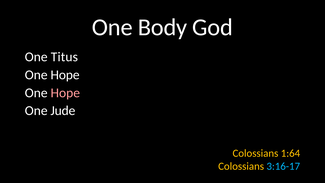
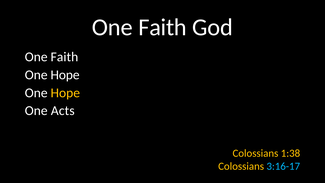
Body at (163, 27): Body -> Faith
Titus at (64, 57): Titus -> Faith
Hope at (65, 93) colour: pink -> yellow
Jude: Jude -> Acts
1:64: 1:64 -> 1:38
